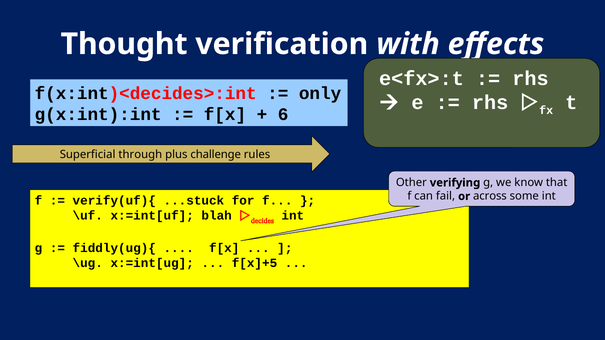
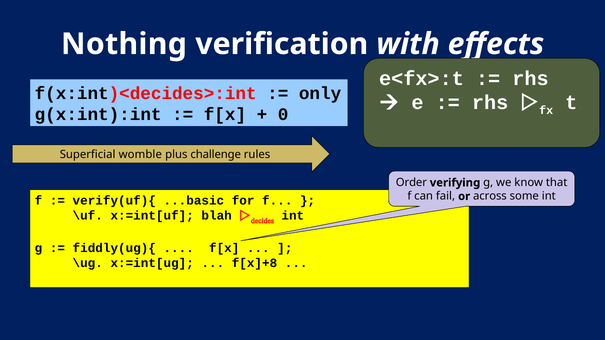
Thought: Thought -> Nothing
6: 6 -> 0
through: through -> womble
Other: Other -> Order
...stuck: ...stuck -> ...basic
f[x]+5: f[x]+5 -> f[x]+8
